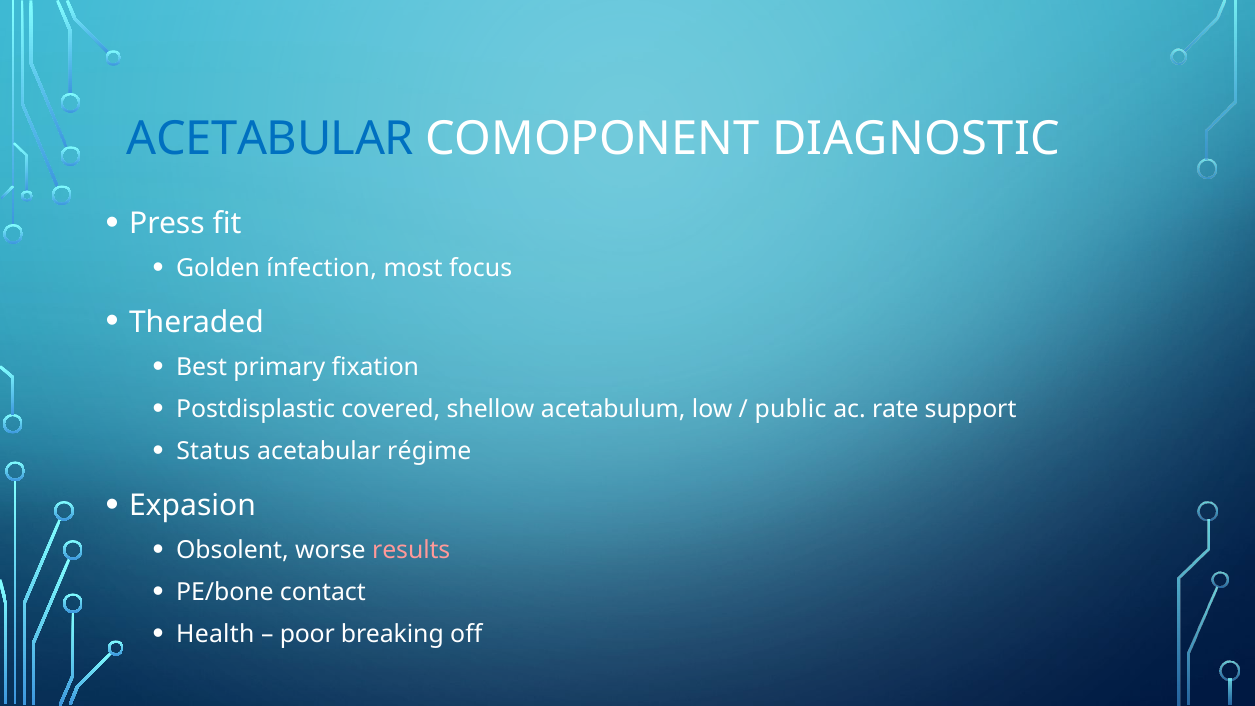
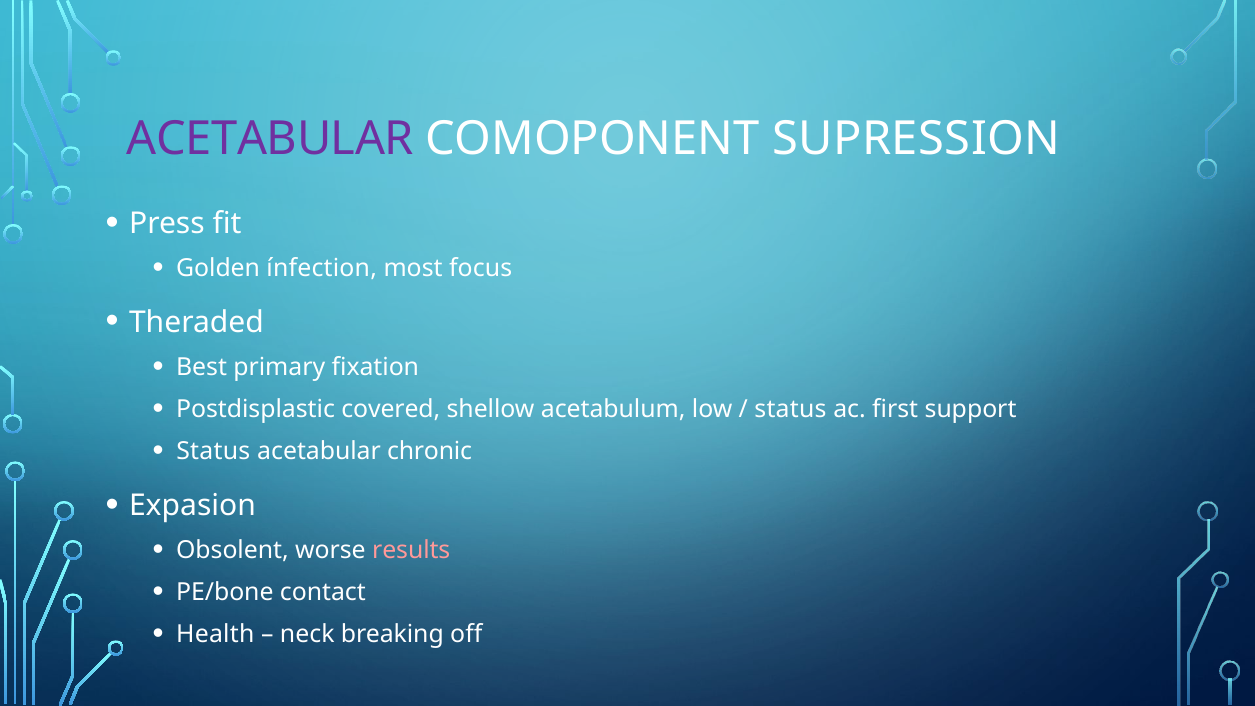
ACETABULAR at (270, 139) colour: blue -> purple
DIAGNOSTIC: DIAGNOSTIC -> SUPRESSION
public at (791, 409): public -> status
rate: rate -> first
régime: régime -> chronic
poor: poor -> neck
